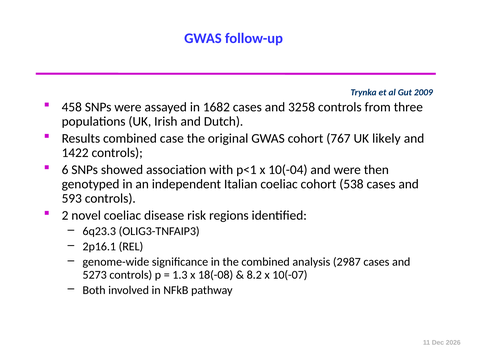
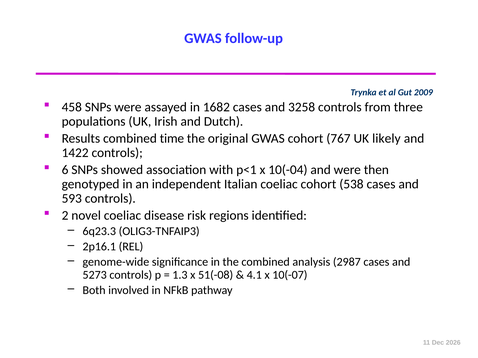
case: case -> time
18(-08: 18(-08 -> 51(-08
8.2: 8.2 -> 4.1
